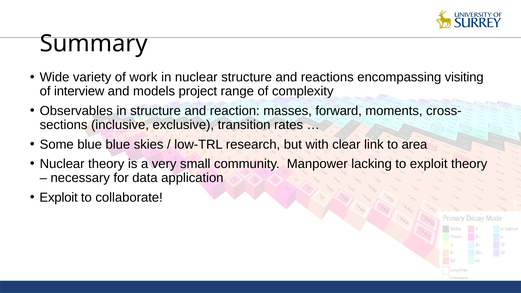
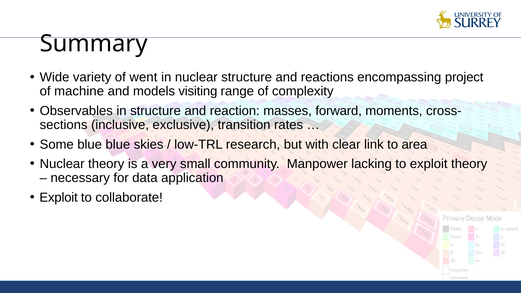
work: work -> went
visiting: visiting -> project
interview: interview -> machine
project: project -> visiting
